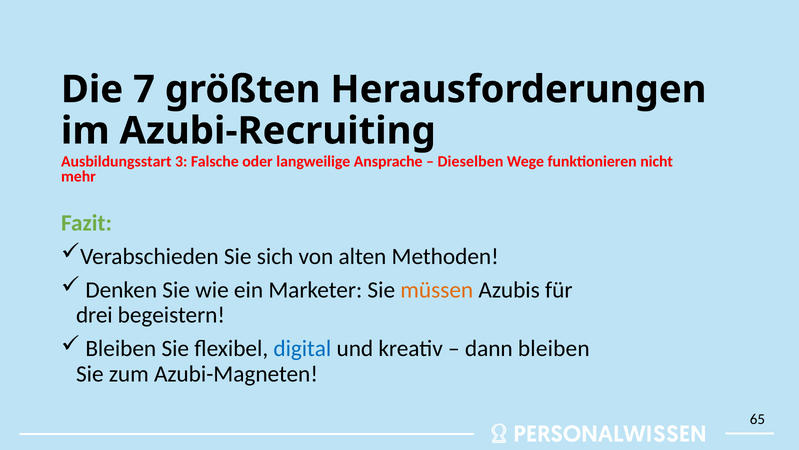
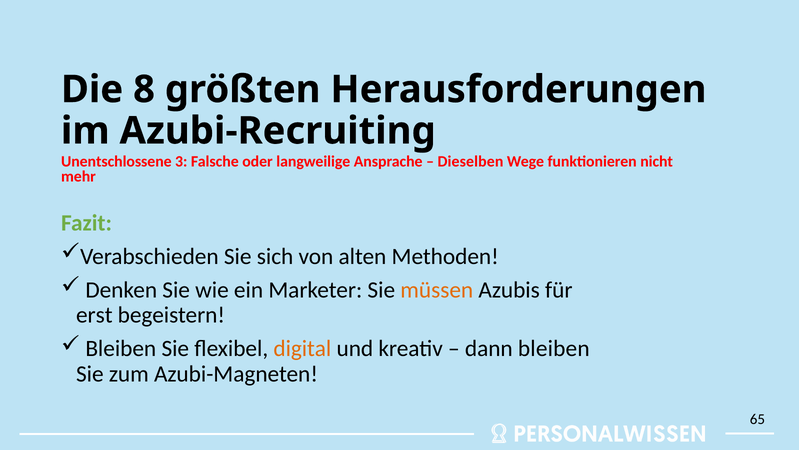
7: 7 -> 8
Ausbildungsstart: Ausbildungsstart -> Unentschlossene
drei: drei -> erst
digital colour: blue -> orange
